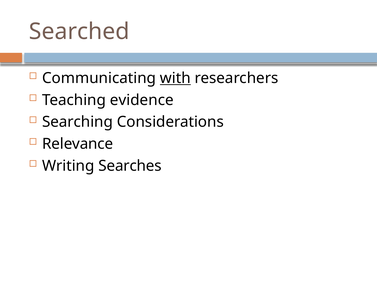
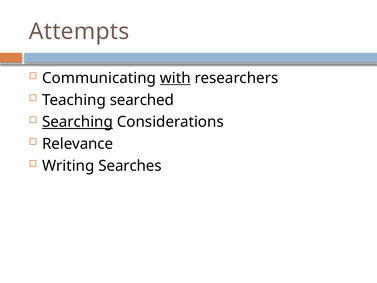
Searched: Searched -> Attempts
evidence: evidence -> searched
Searching underline: none -> present
